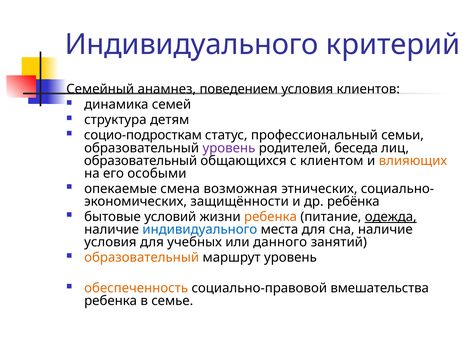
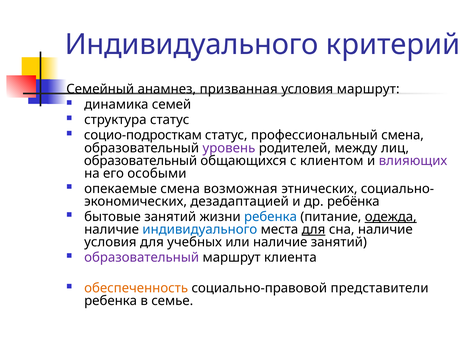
поведением: поведением -> призванная
условия клиентов: клиентов -> маршрут
структура детям: детям -> статус
профессиональный семьи: семьи -> смена
беседа: беседа -> между
влияющих colour: orange -> purple
защищённости: защищённости -> дезадаптацией
бытовые условий: условий -> занятий
ребенка at (271, 217) colour: orange -> blue
для at (314, 230) underline: none -> present
или данного: данного -> наличие
образовательный at (142, 258) colour: orange -> purple
маршрут уровень: уровень -> клиента
вмешательства: вмешательства -> представители
